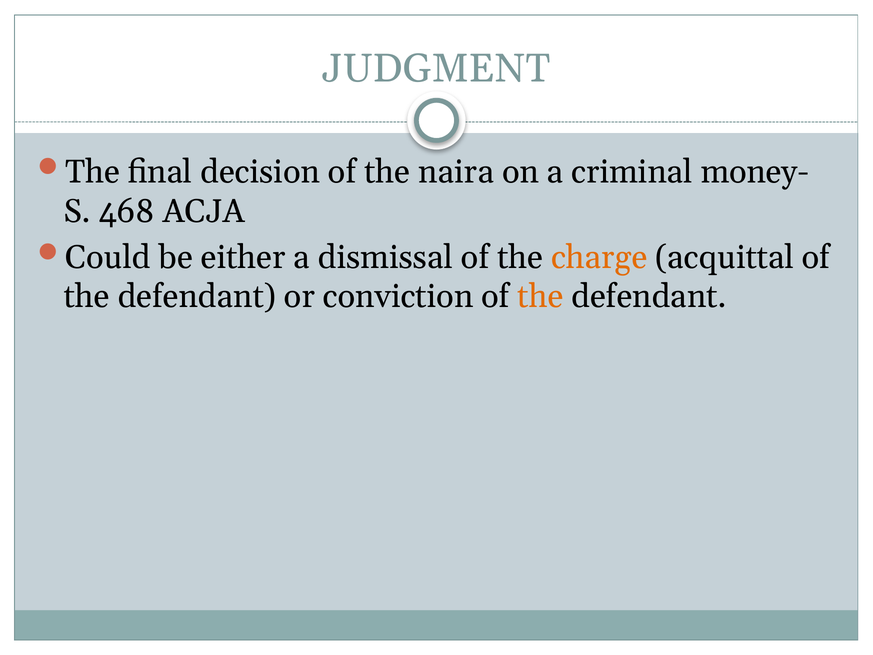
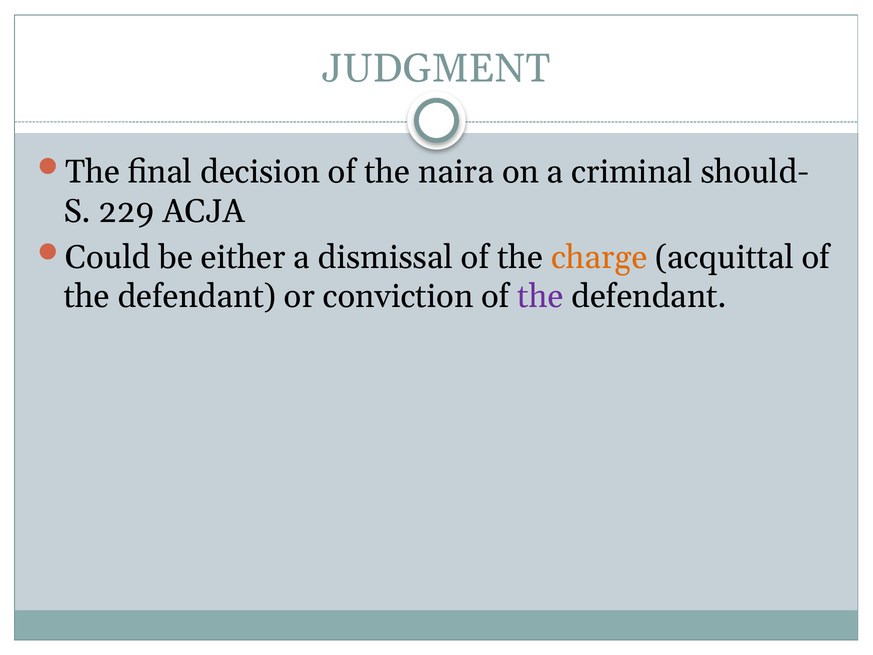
money-: money- -> should-
468: 468 -> 229
the at (540, 297) colour: orange -> purple
